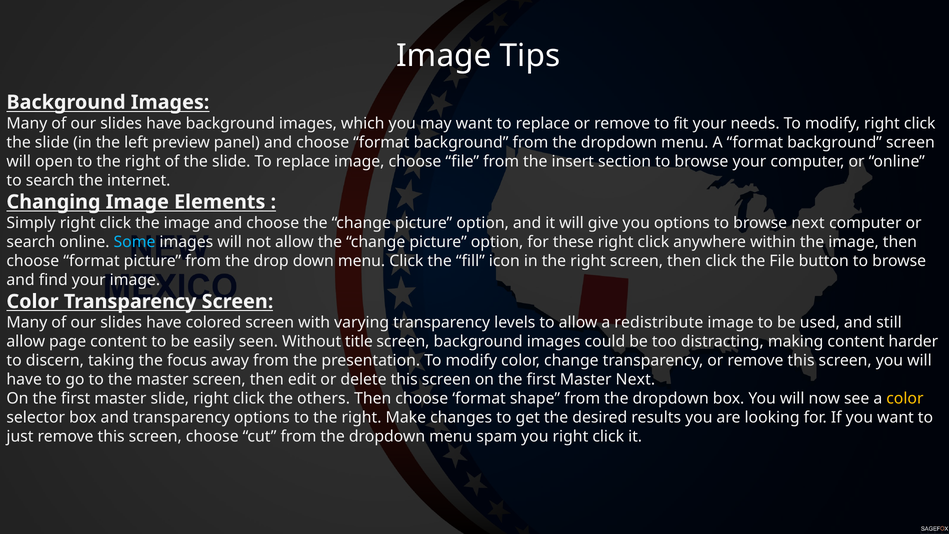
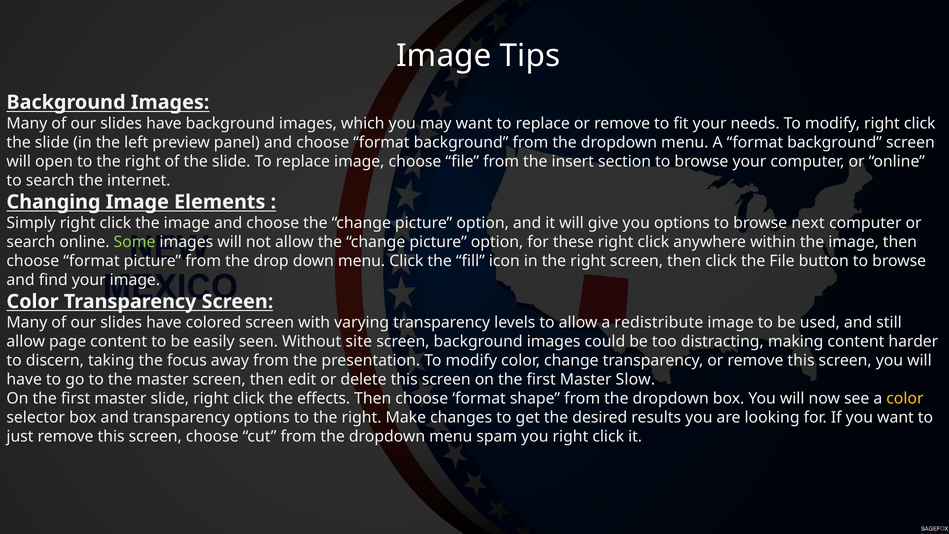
Some colour: light blue -> light green
title: title -> site
Master Next: Next -> Slow
others: others -> effects
